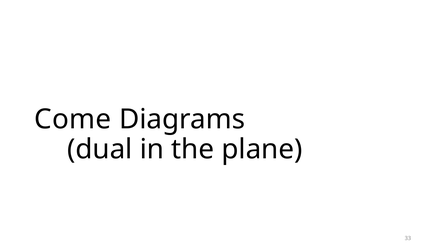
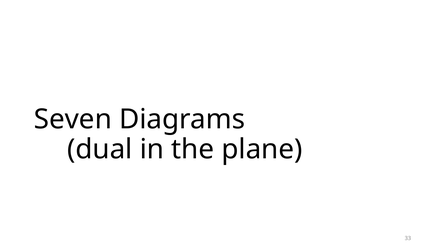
Come: Come -> Seven
